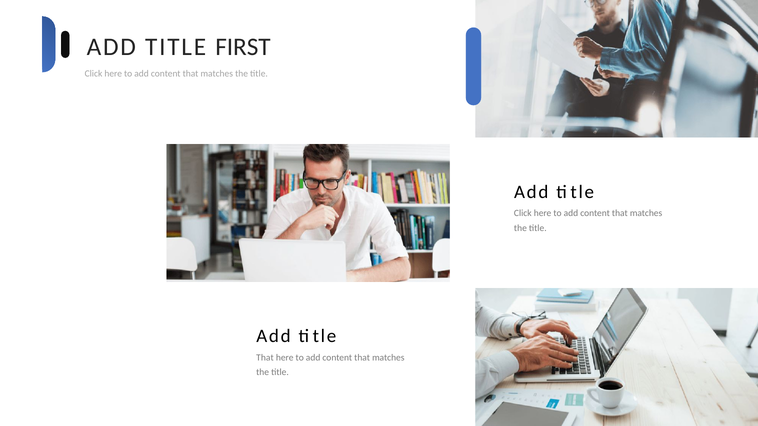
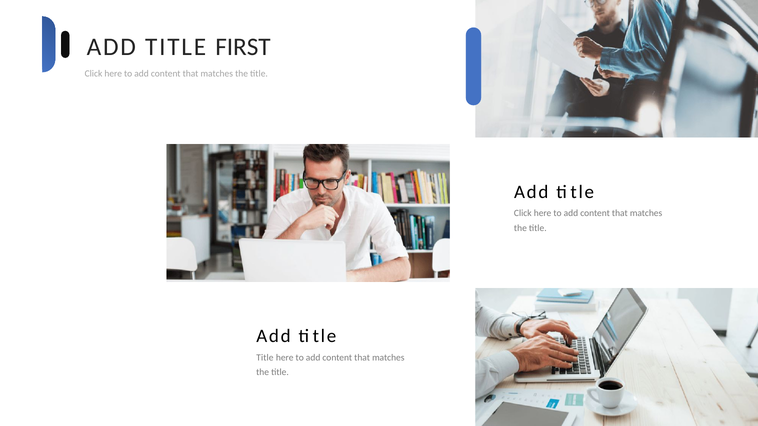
That at (265, 358): That -> Title
